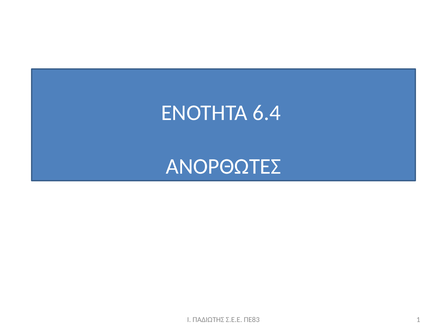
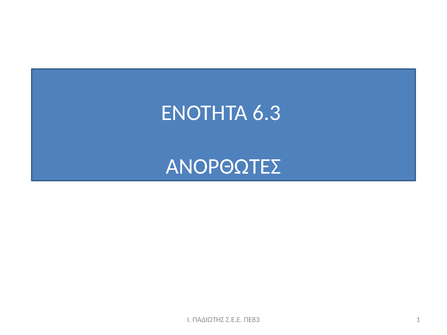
6.4: 6.4 -> 6.3
